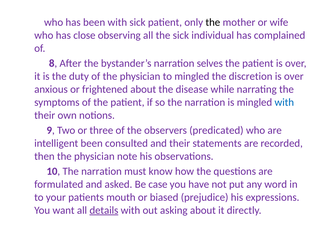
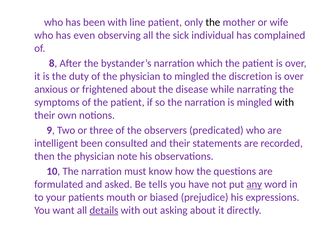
with sick: sick -> line
close: close -> even
selves: selves -> which
with at (284, 102) colour: blue -> black
case: case -> tells
any underline: none -> present
